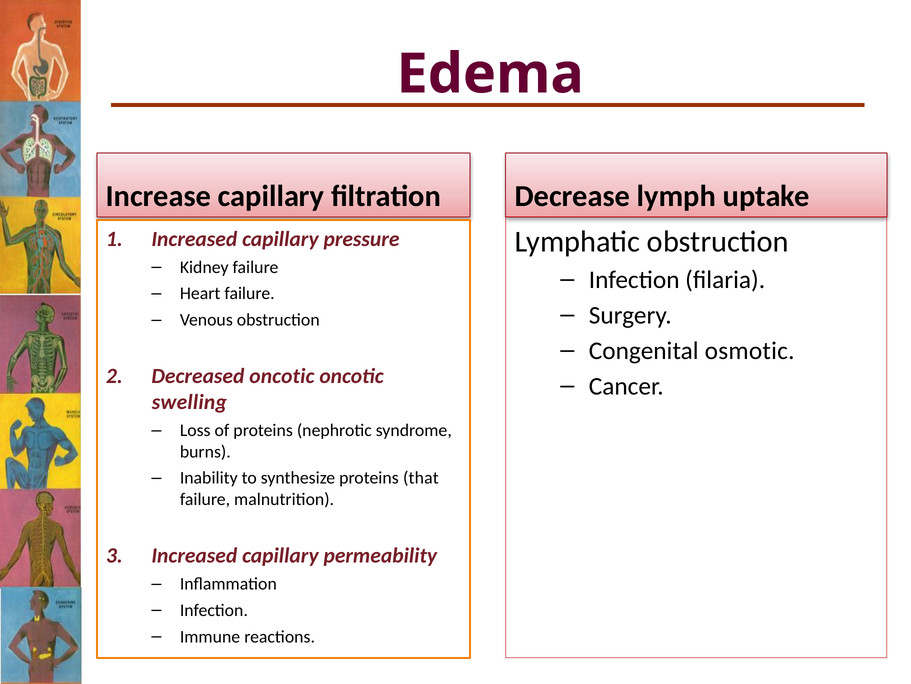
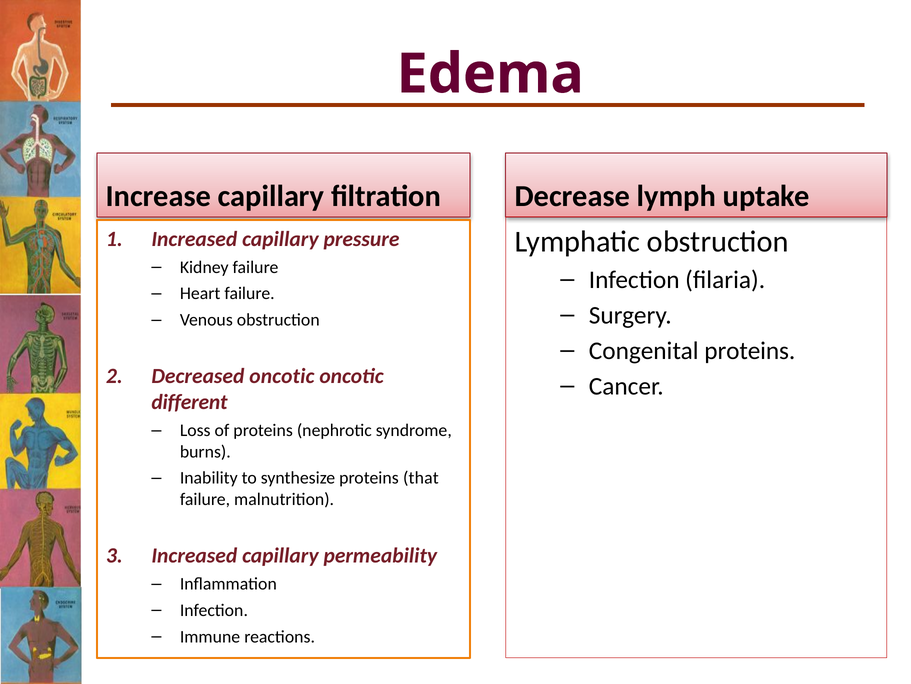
Congenital osmotic: osmotic -> proteins
swelling: swelling -> different
